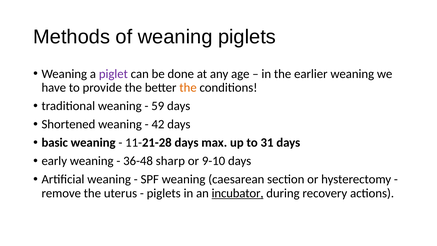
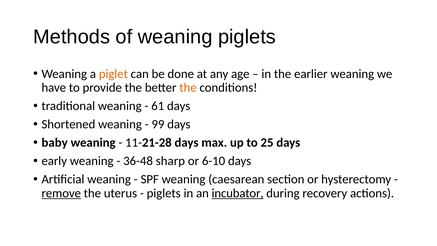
piglet colour: purple -> orange
59: 59 -> 61
42: 42 -> 99
basic: basic -> baby
31: 31 -> 25
9-10: 9-10 -> 6-10
remove underline: none -> present
